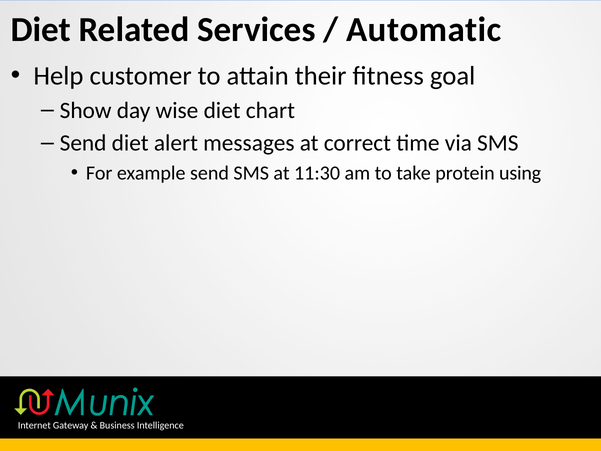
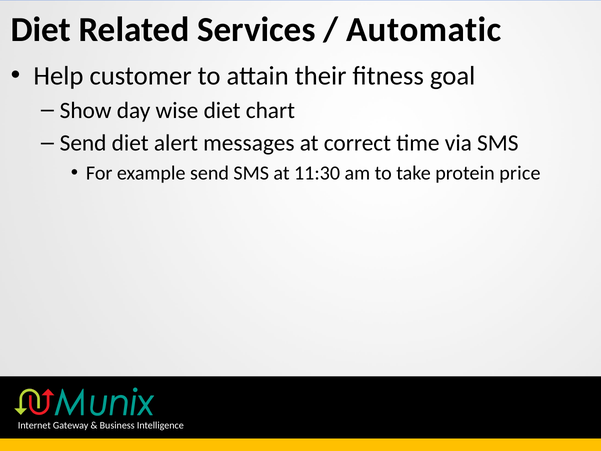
using: using -> price
